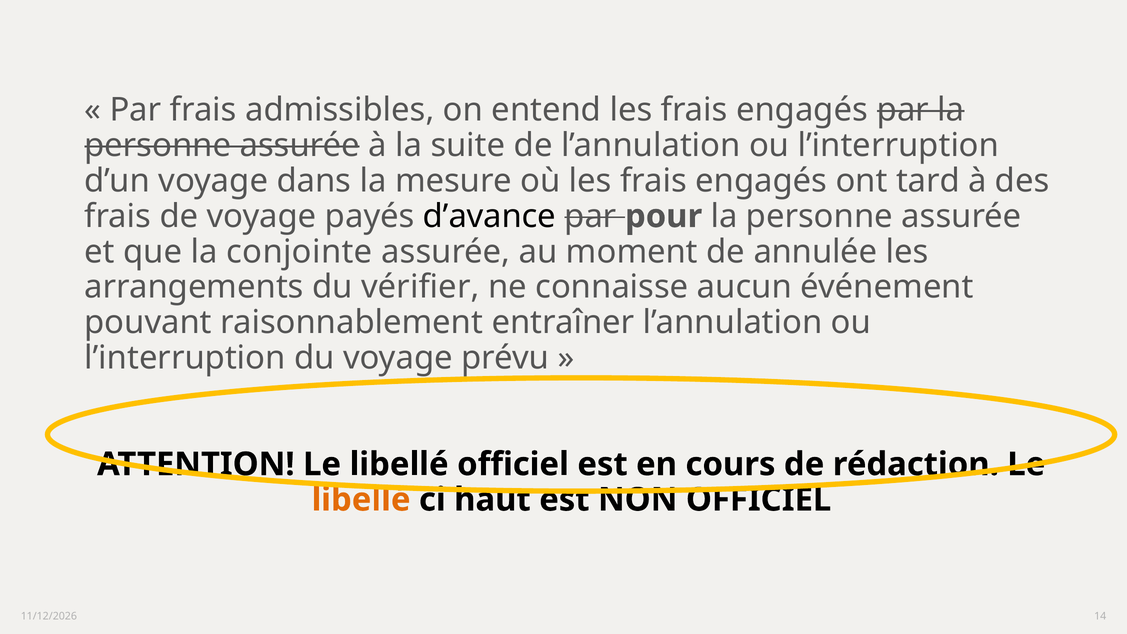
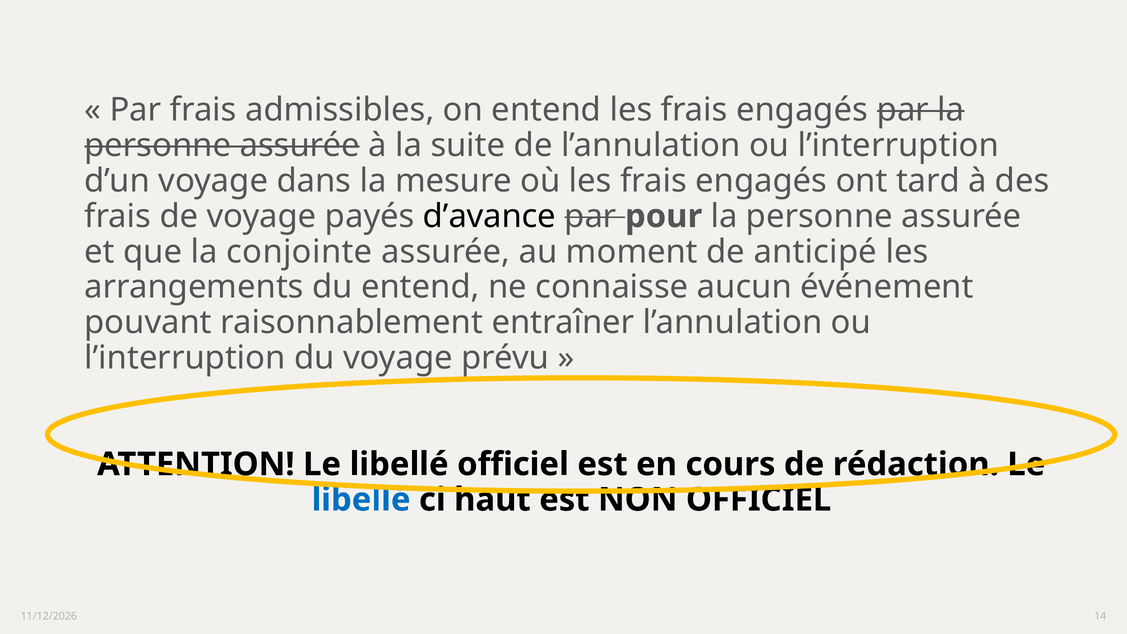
annulée: annulée -> anticipé
du vérifier: vérifier -> entend
libellé at (361, 500) colour: orange -> blue
